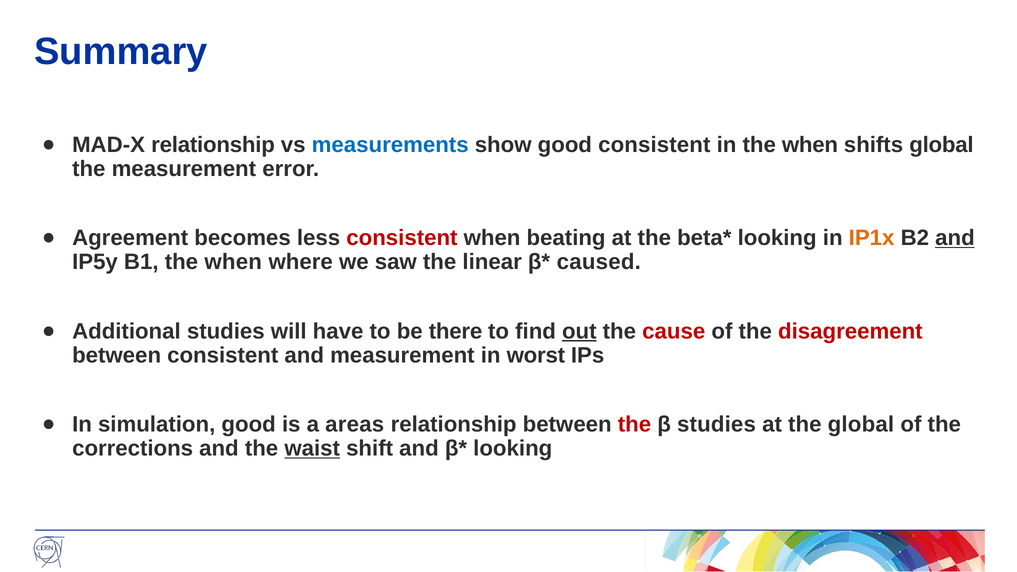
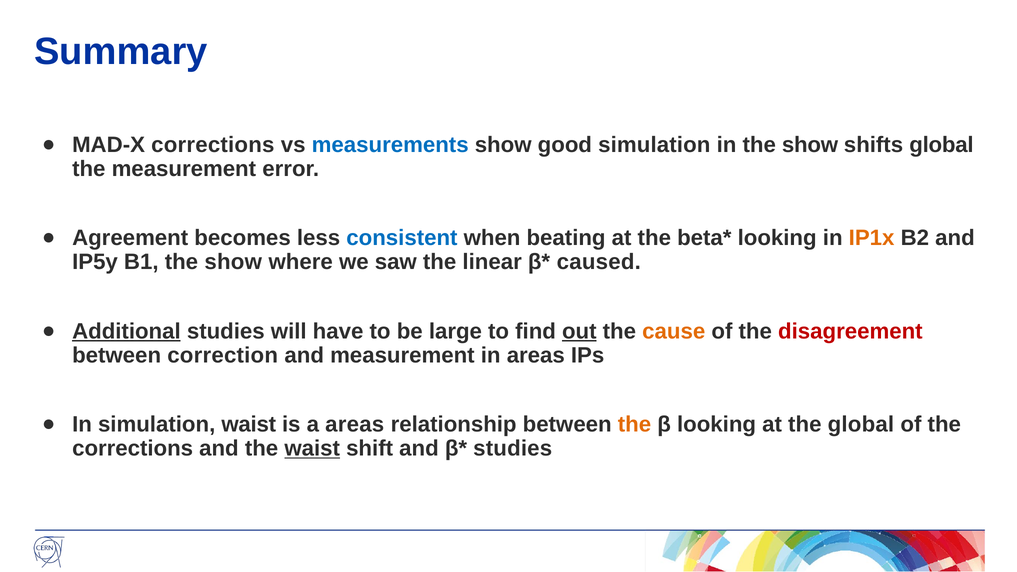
MAD-X relationship: relationship -> corrections
good consistent: consistent -> simulation
in the when: when -> show
consistent at (402, 238) colour: red -> blue
and at (955, 238) underline: present -> none
B1 the when: when -> show
Additional underline: none -> present
there: there -> large
cause colour: red -> orange
between consistent: consistent -> correction
in worst: worst -> areas
simulation good: good -> waist
the at (635, 425) colour: red -> orange
β studies: studies -> looking
looking at (513, 449): looking -> studies
